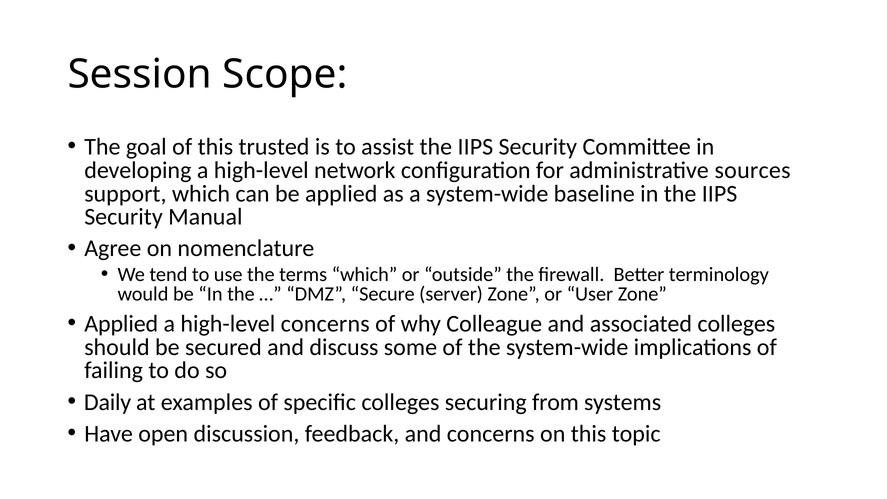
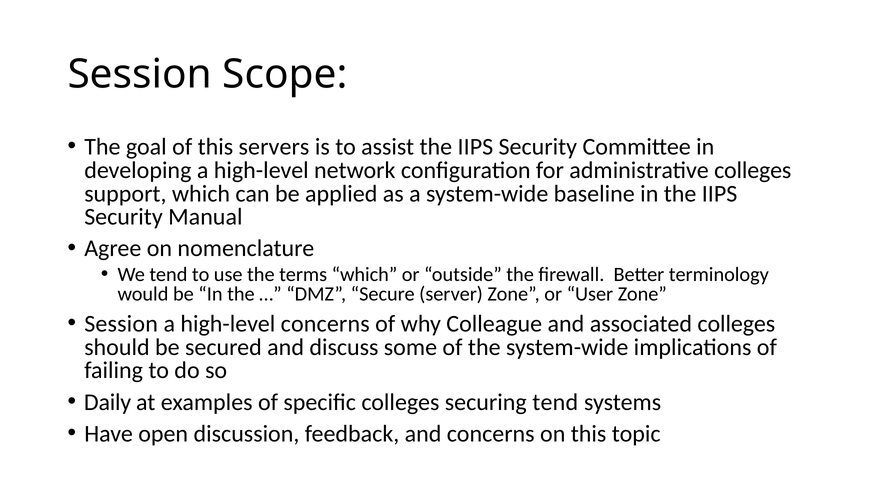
trusted: trusted -> servers
administrative sources: sources -> colleges
Applied at (121, 324): Applied -> Session
securing from: from -> tend
